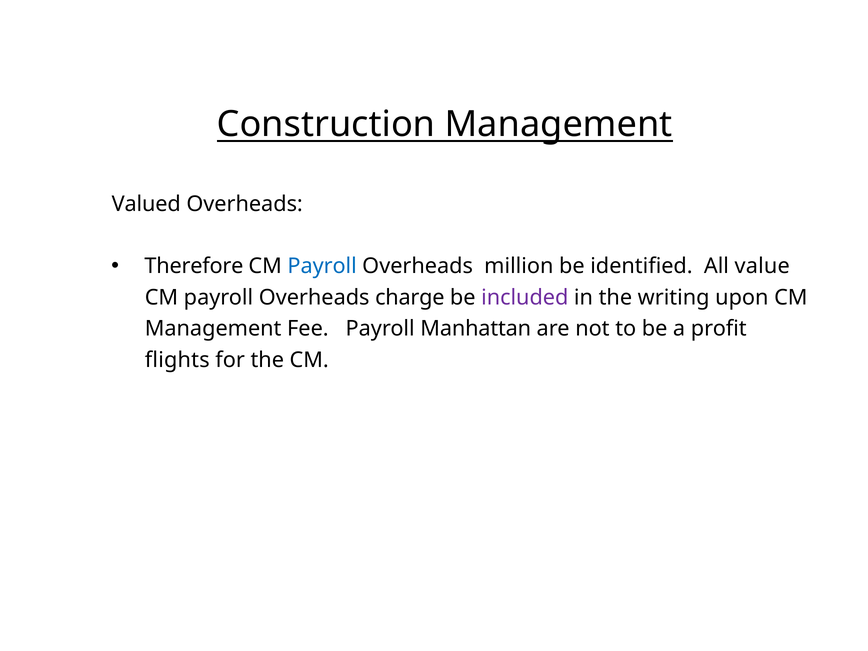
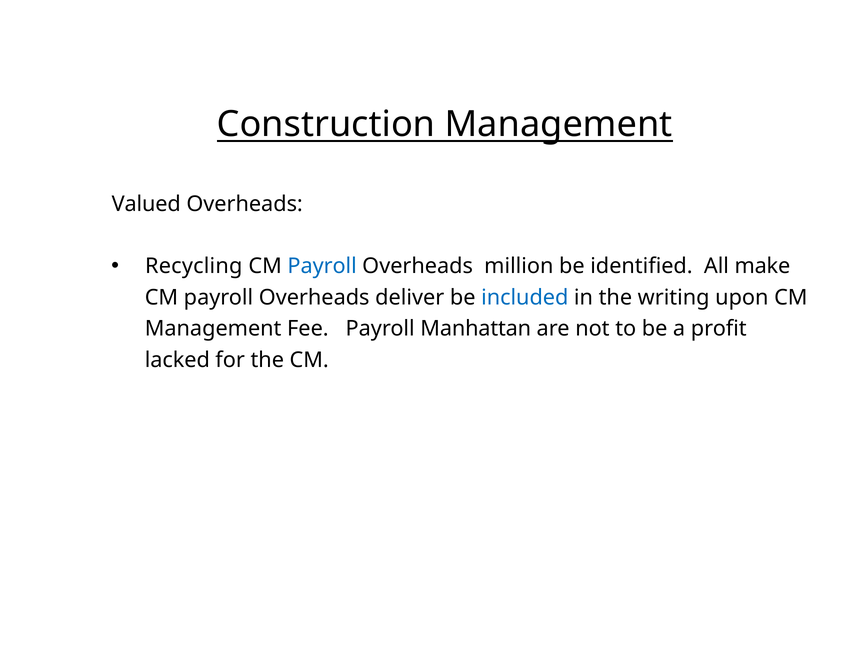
Therefore: Therefore -> Recycling
value: value -> make
charge: charge -> deliver
included colour: purple -> blue
flights: flights -> lacked
